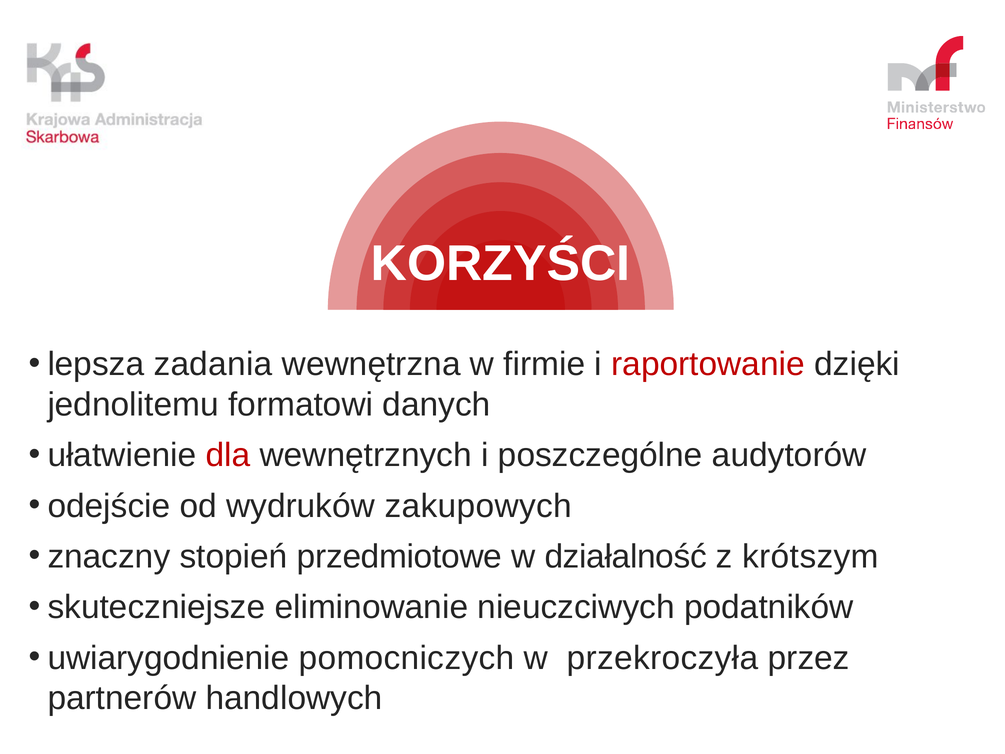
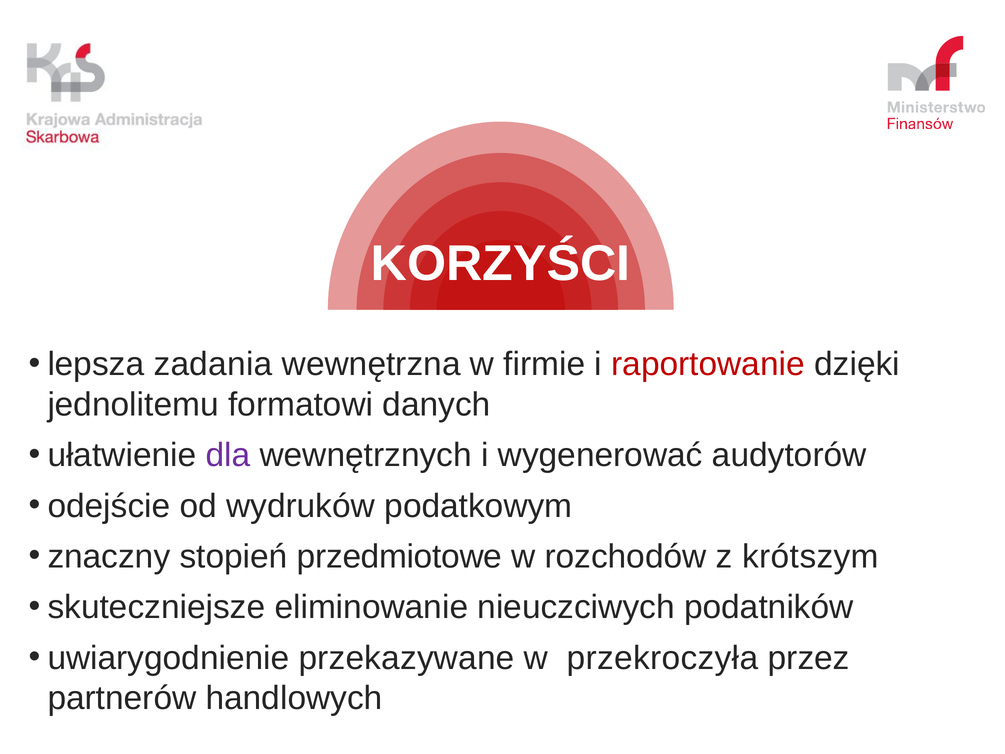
dla colour: red -> purple
poszczególne: poszczególne -> wygenerować
zakupowych: zakupowych -> podatkowym
działalność: działalność -> rozchodów
pomocniczych: pomocniczych -> przekazywane
